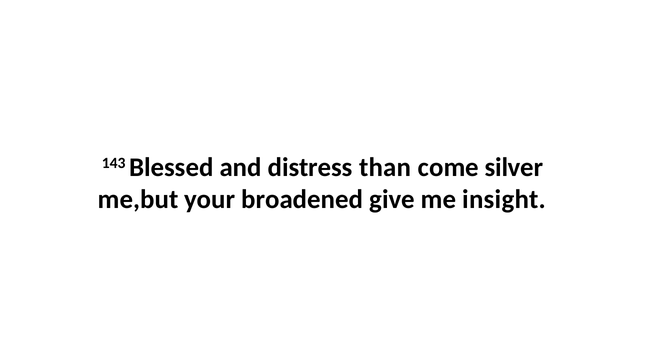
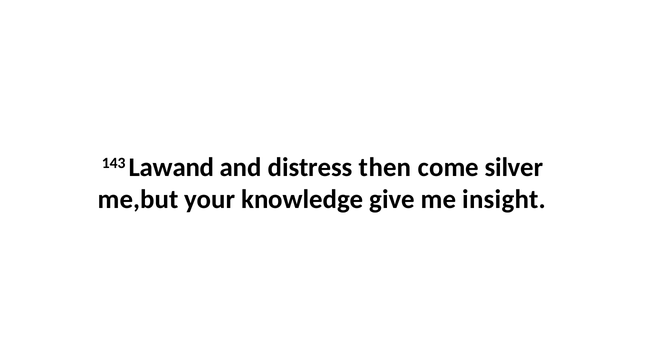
Blessed: Blessed -> Lawand
than: than -> then
broadened: broadened -> knowledge
